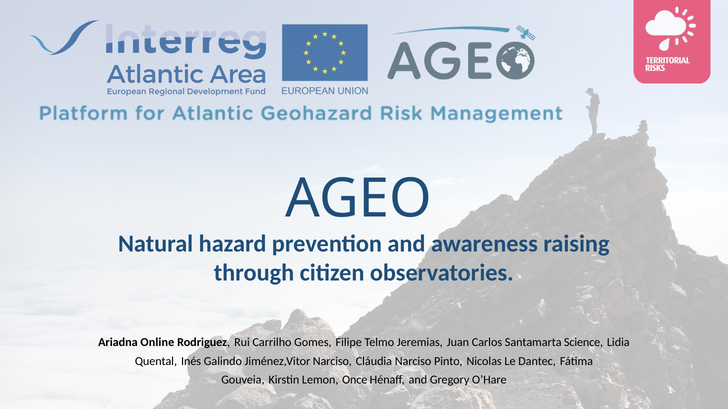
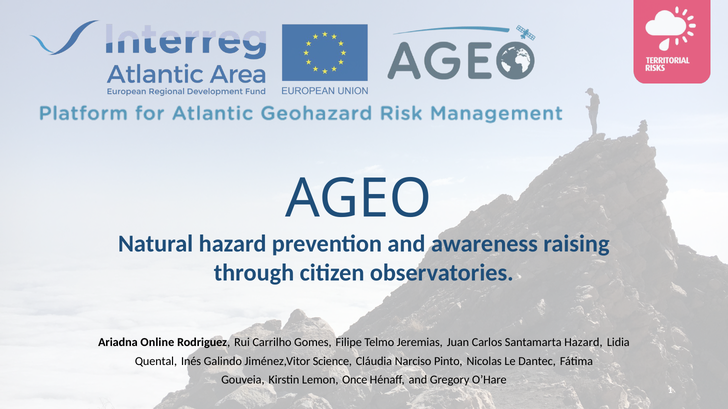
Santamarta Science: Science -> Hazard
Jiménez,Vitor Narciso: Narciso -> Science
